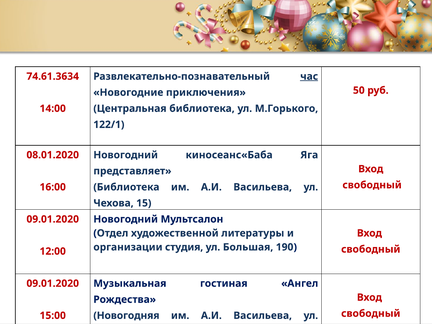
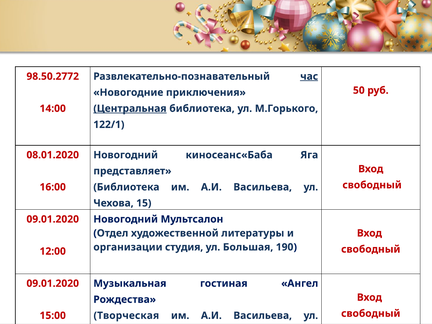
74.61.3634: 74.61.3634 -> 98.50.2772
Центральная underline: none -> present
Новогодняя: Новогодняя -> Творческая
